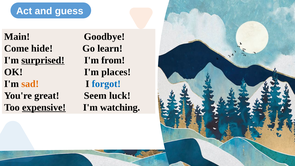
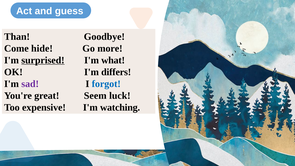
Main: Main -> Than
learn: learn -> more
from: from -> what
places: places -> differs
sad colour: orange -> purple
expensive underline: present -> none
